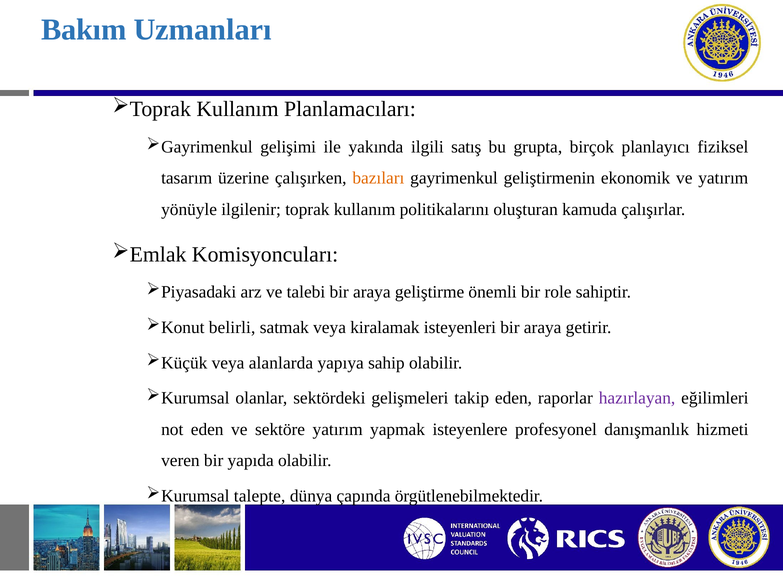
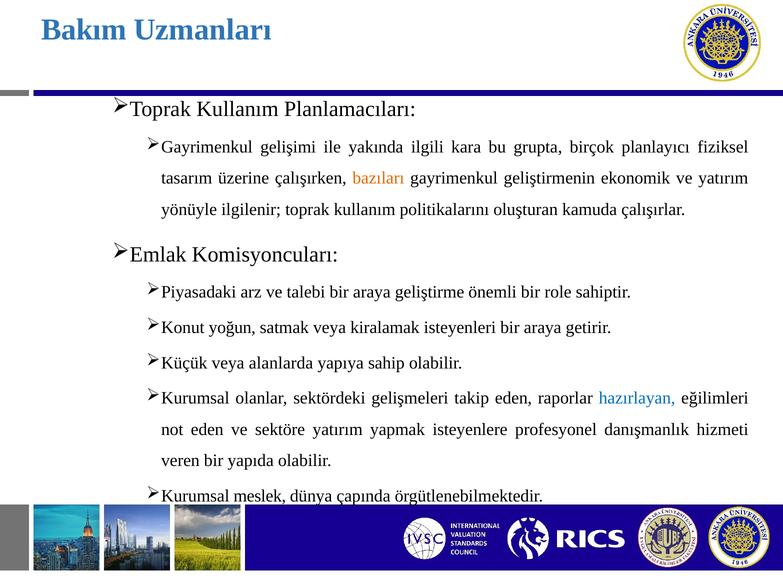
satış: satış -> kara
belirli: belirli -> yoğun
hazırlayan colour: purple -> blue
talepte: talepte -> meslek
